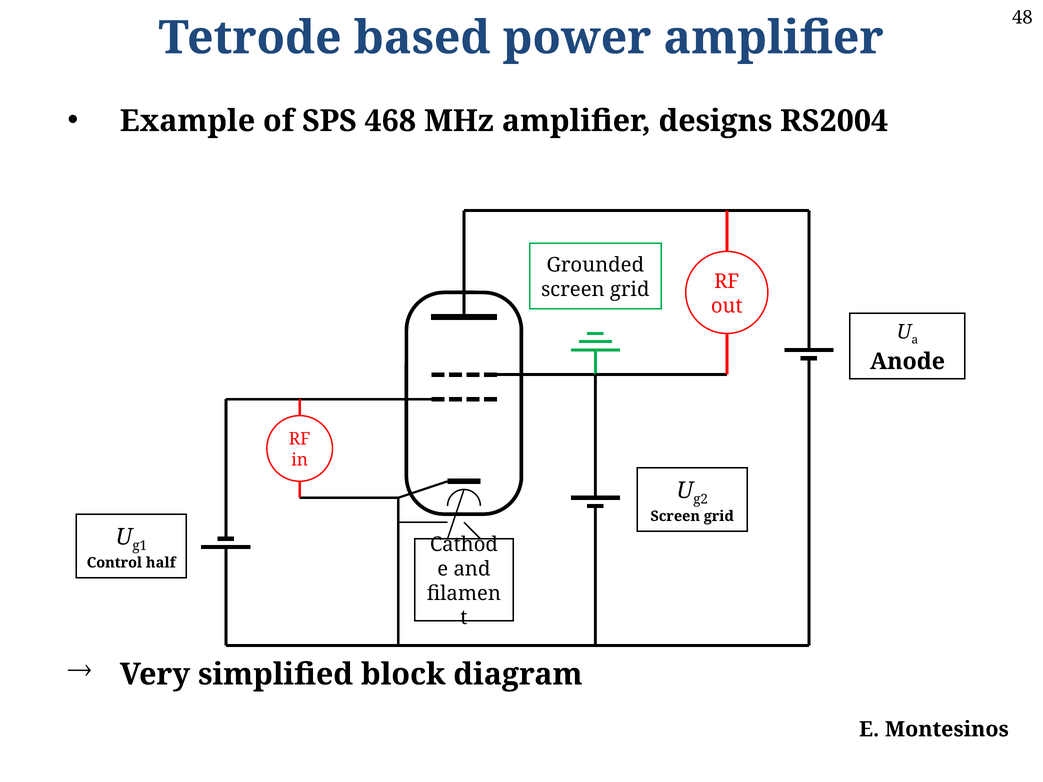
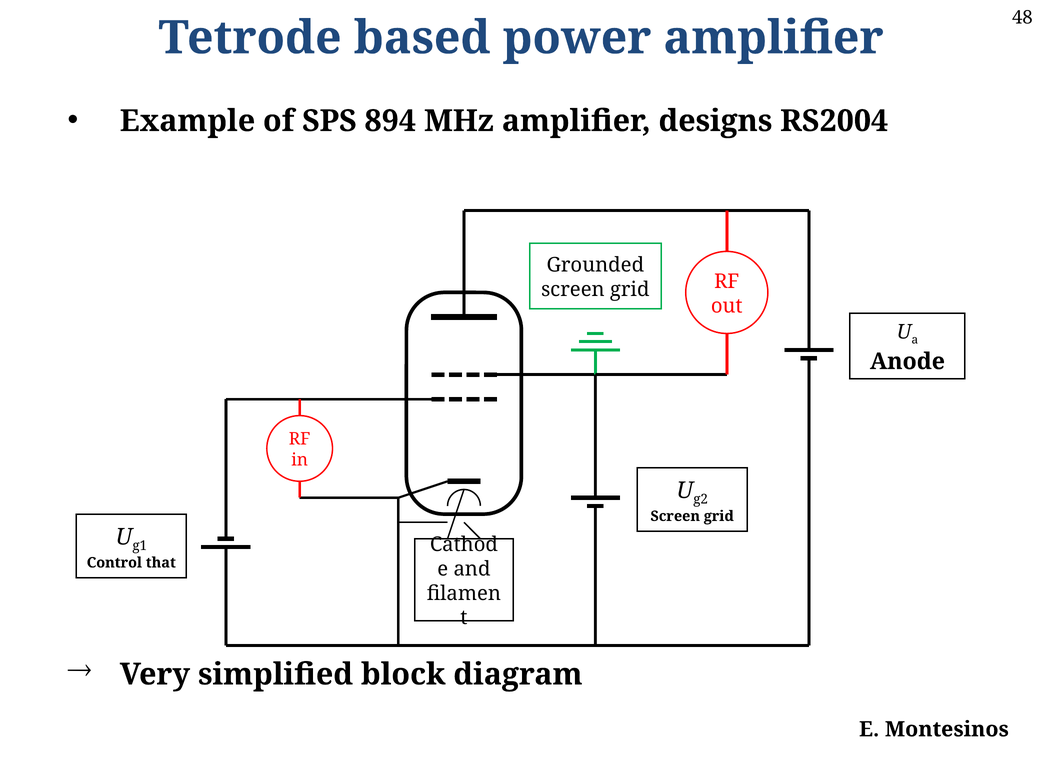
468: 468 -> 894
half: half -> that
